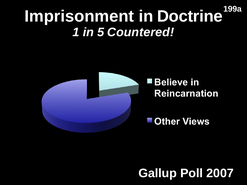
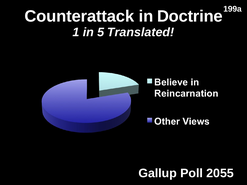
Imprisonment: Imprisonment -> Counterattack
Countered: Countered -> Translated
2007: 2007 -> 2055
